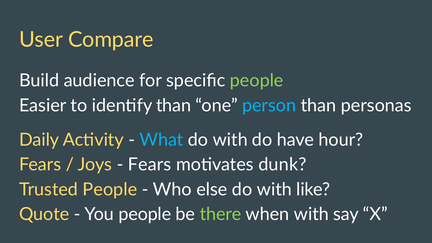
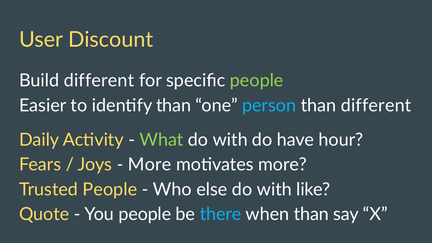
Compare: Compare -> Discount
Build audience: audience -> different
than personas: personas -> different
What colour: light blue -> light green
Fears at (150, 165): Fears -> More
motivates dunk: dunk -> more
there colour: light green -> light blue
when with: with -> than
